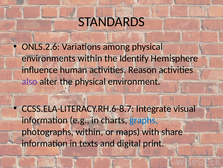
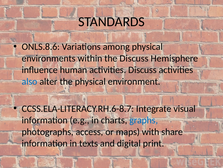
ONLS.2.6: ONLS.2.6 -> ONLS.8.6
the Identify: Identify -> Discuss
activities Reason: Reason -> Discuss
also colour: purple -> blue
photographs within: within -> access
